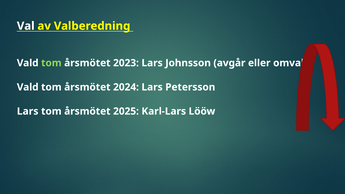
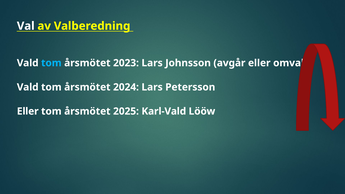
tom at (51, 63) colour: light green -> light blue
Lars at (28, 111): Lars -> Eller
Karl-Lars: Karl-Lars -> Karl-Vald
